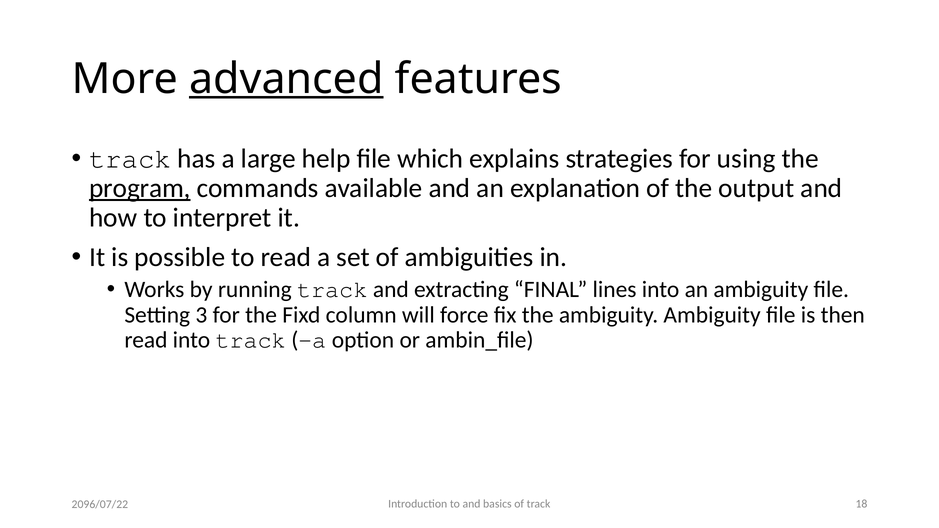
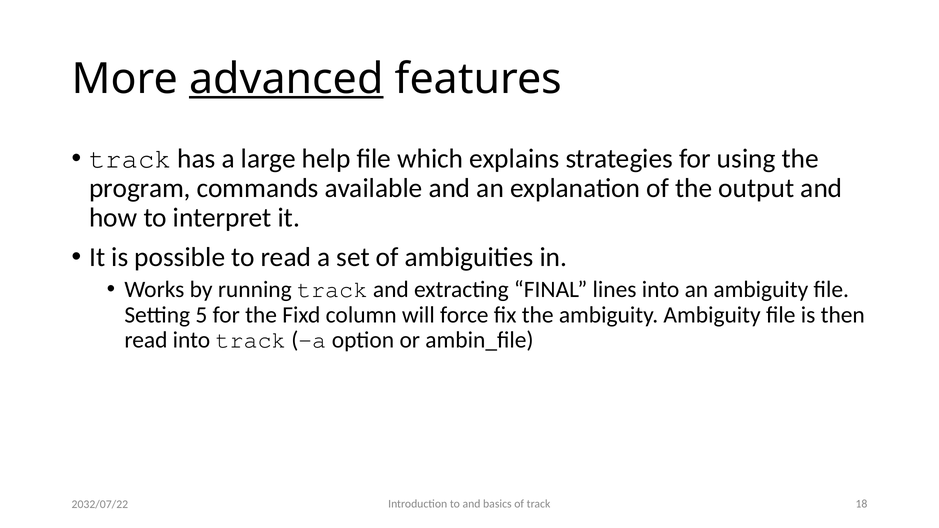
program underline: present -> none
3: 3 -> 5
2096/07/22: 2096/07/22 -> 2032/07/22
